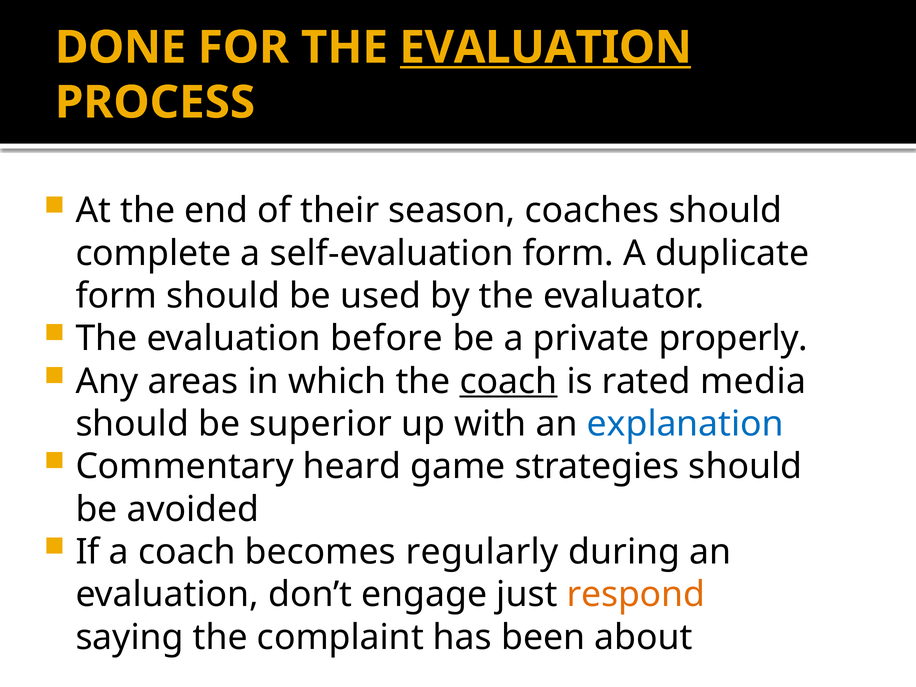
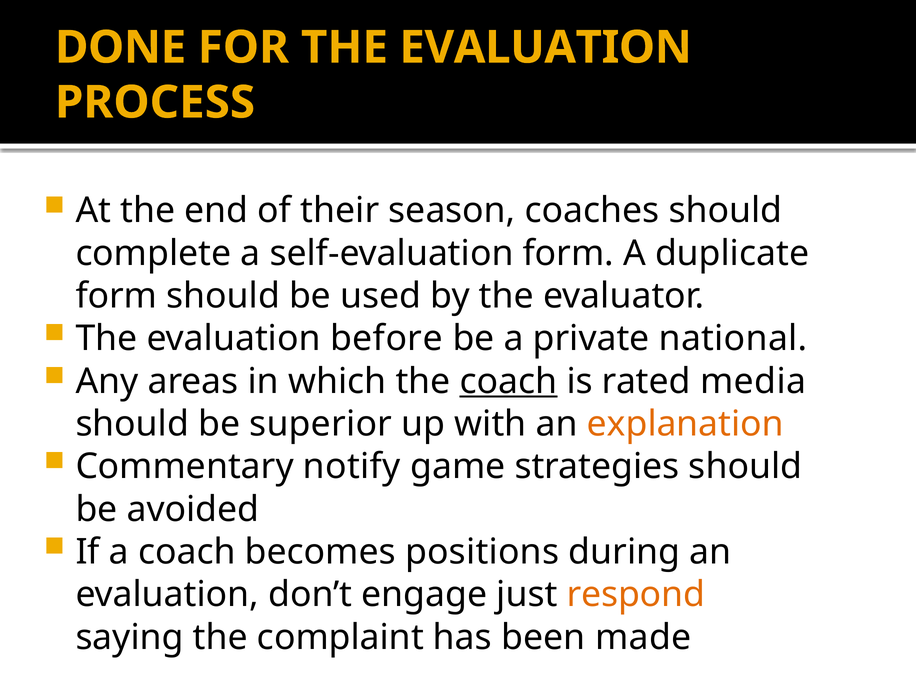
EVALUATION at (546, 48) underline: present -> none
properly: properly -> national
explanation colour: blue -> orange
heard: heard -> notify
regularly: regularly -> positions
about: about -> made
